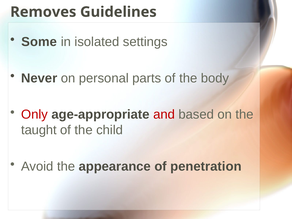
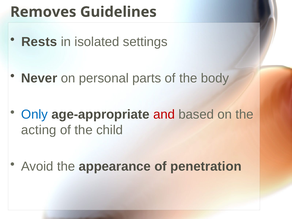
Some: Some -> Rests
Only colour: red -> blue
taught: taught -> acting
